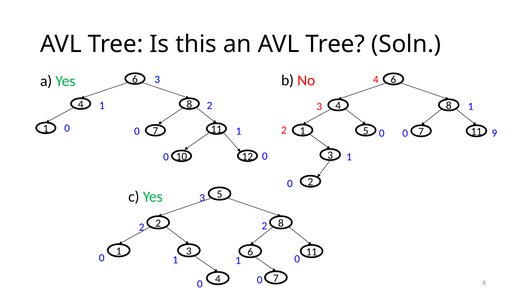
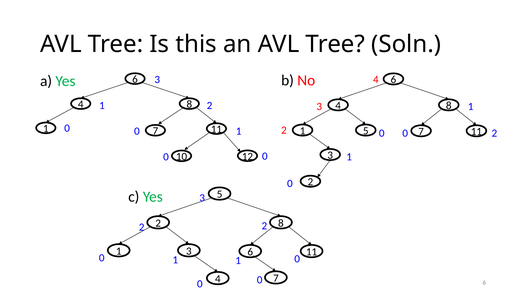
0 9: 9 -> 2
